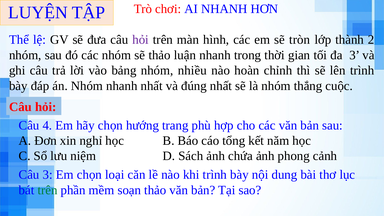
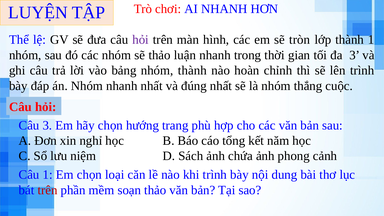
thành 2: 2 -> 1
nhóm nhiều: nhiều -> thành
Câu 4: 4 -> 3
Câu 3: 3 -> 1
trên at (47, 190) colour: green -> red
